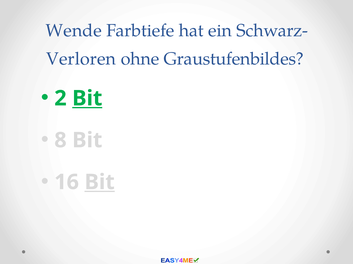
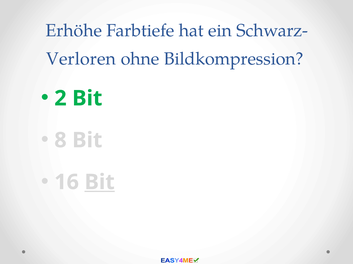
Wende: Wende -> Erhöhe
Graustufenbildes: Graustufenbildes -> Bildkompression
Bit at (87, 99) underline: present -> none
